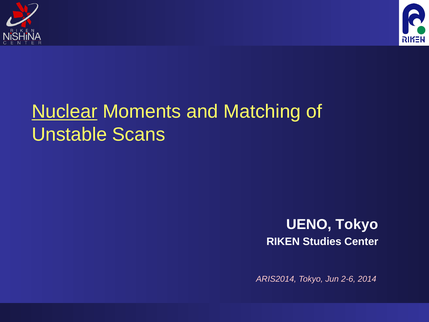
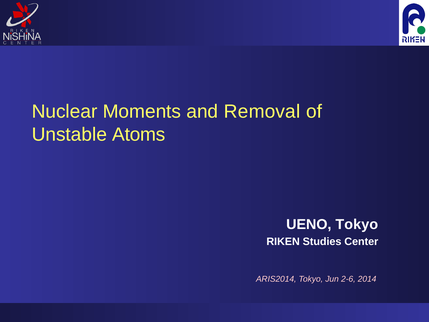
Nuclear underline: present -> none
Matching: Matching -> Removal
Scans: Scans -> Atoms
